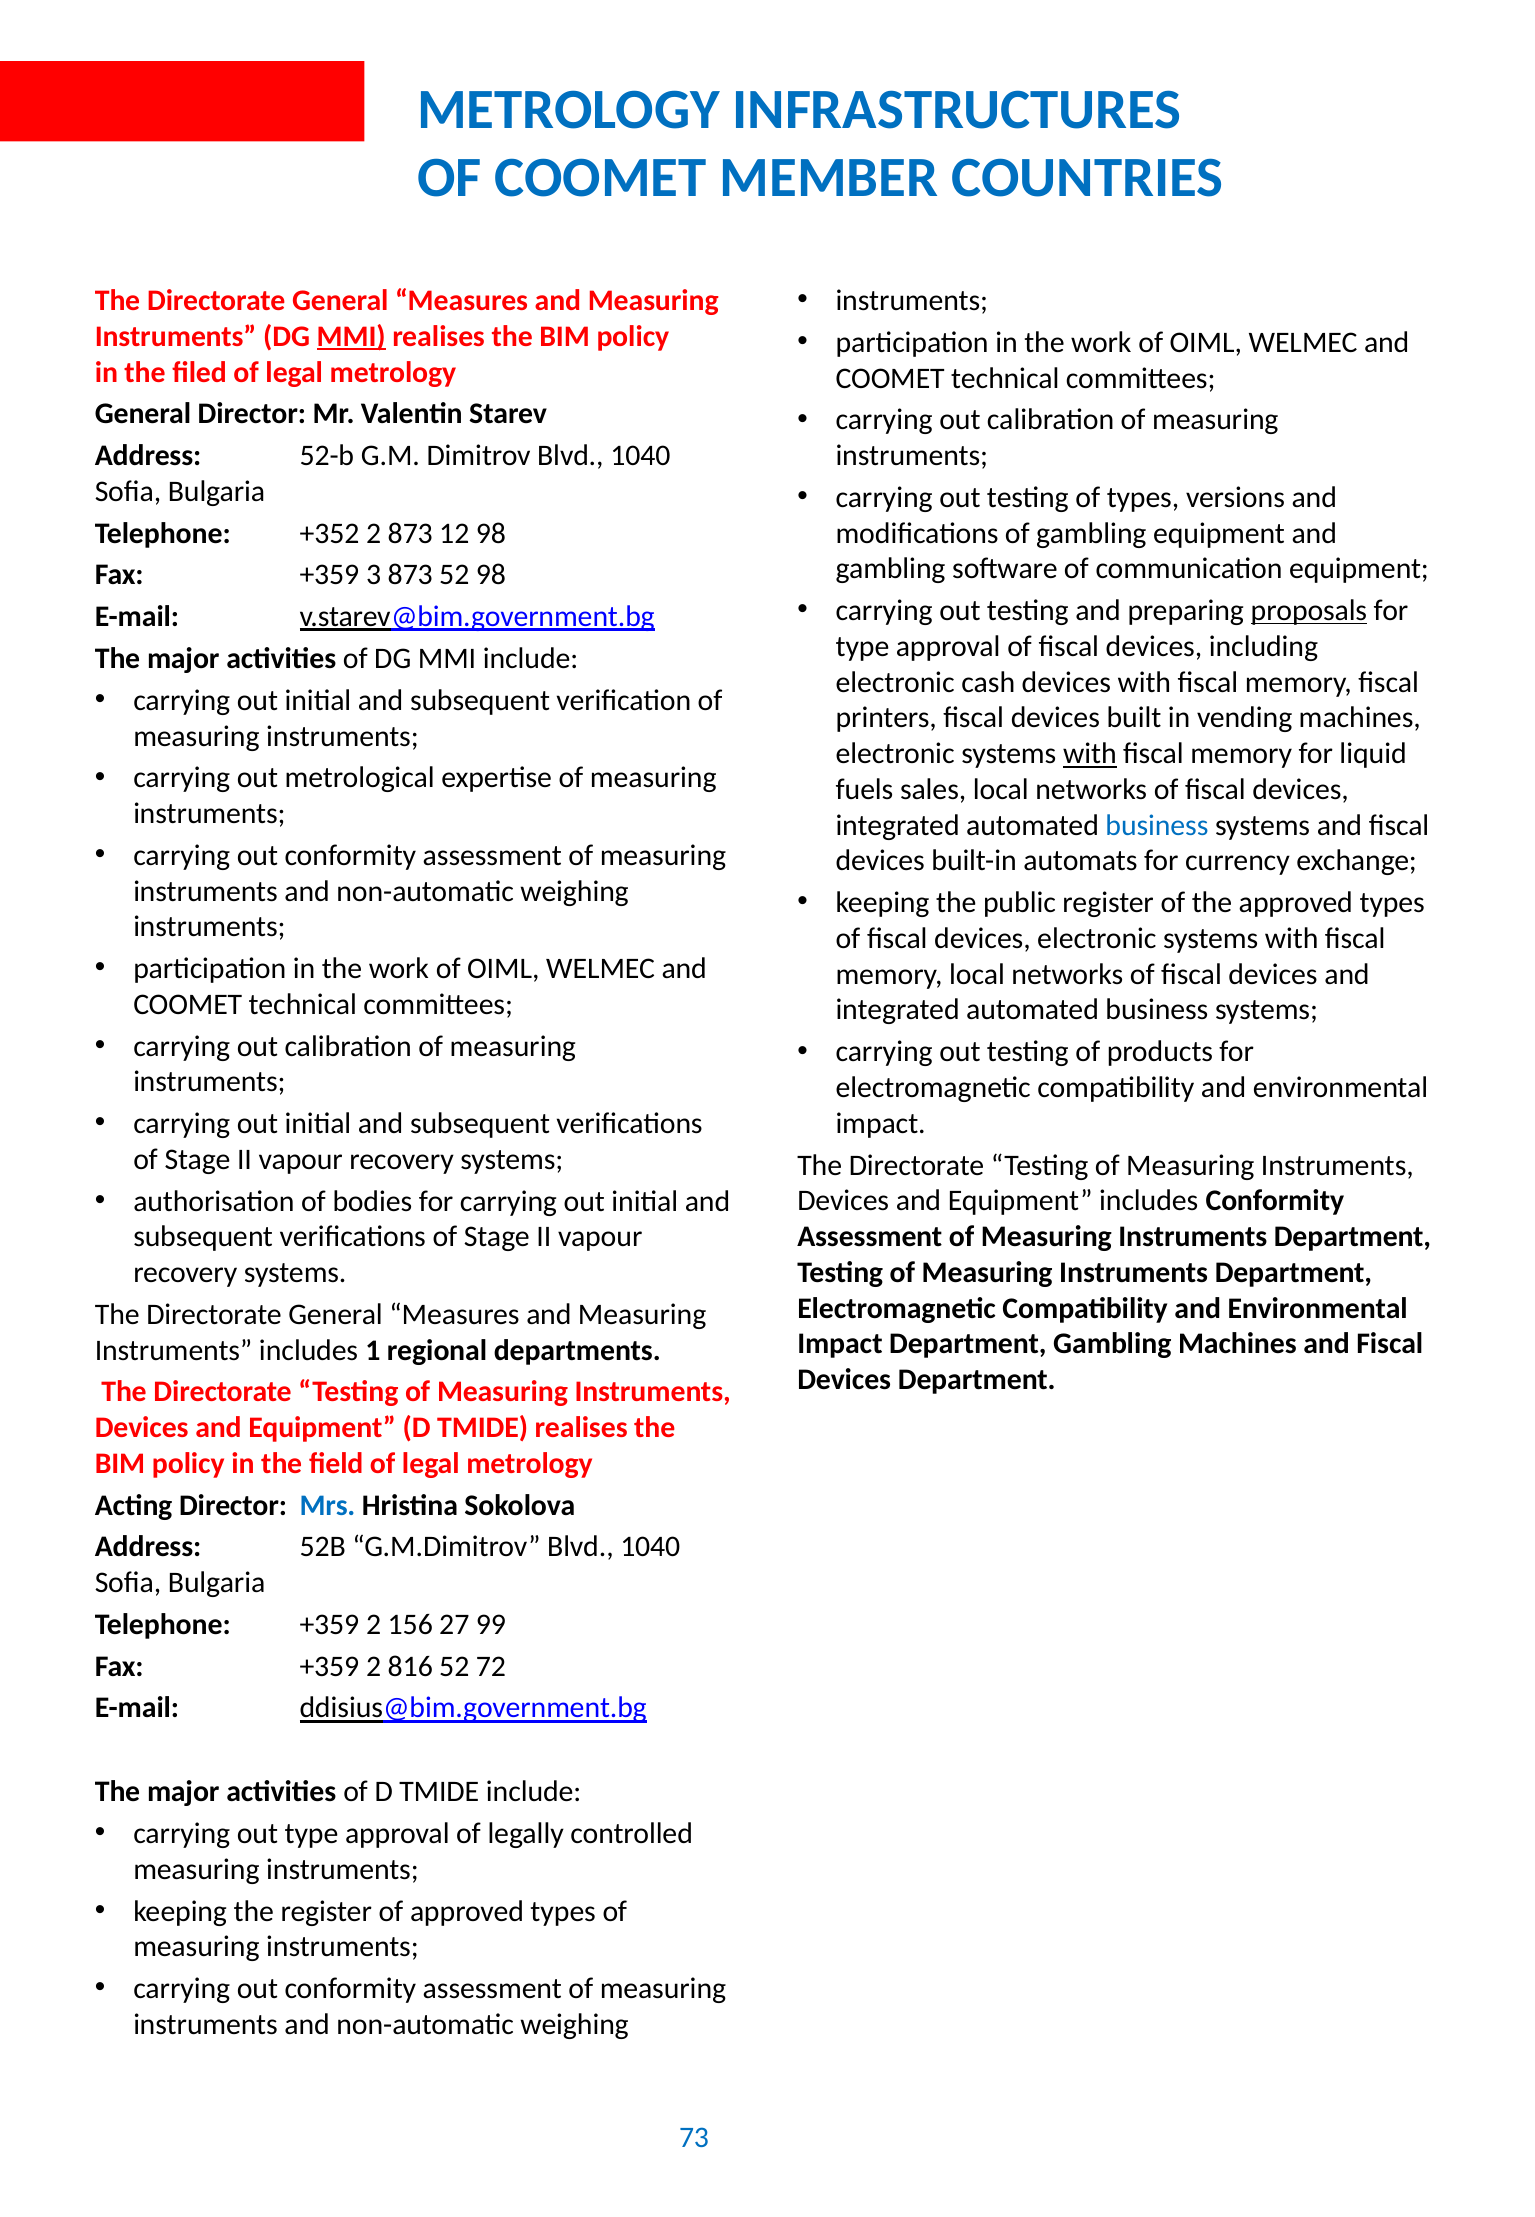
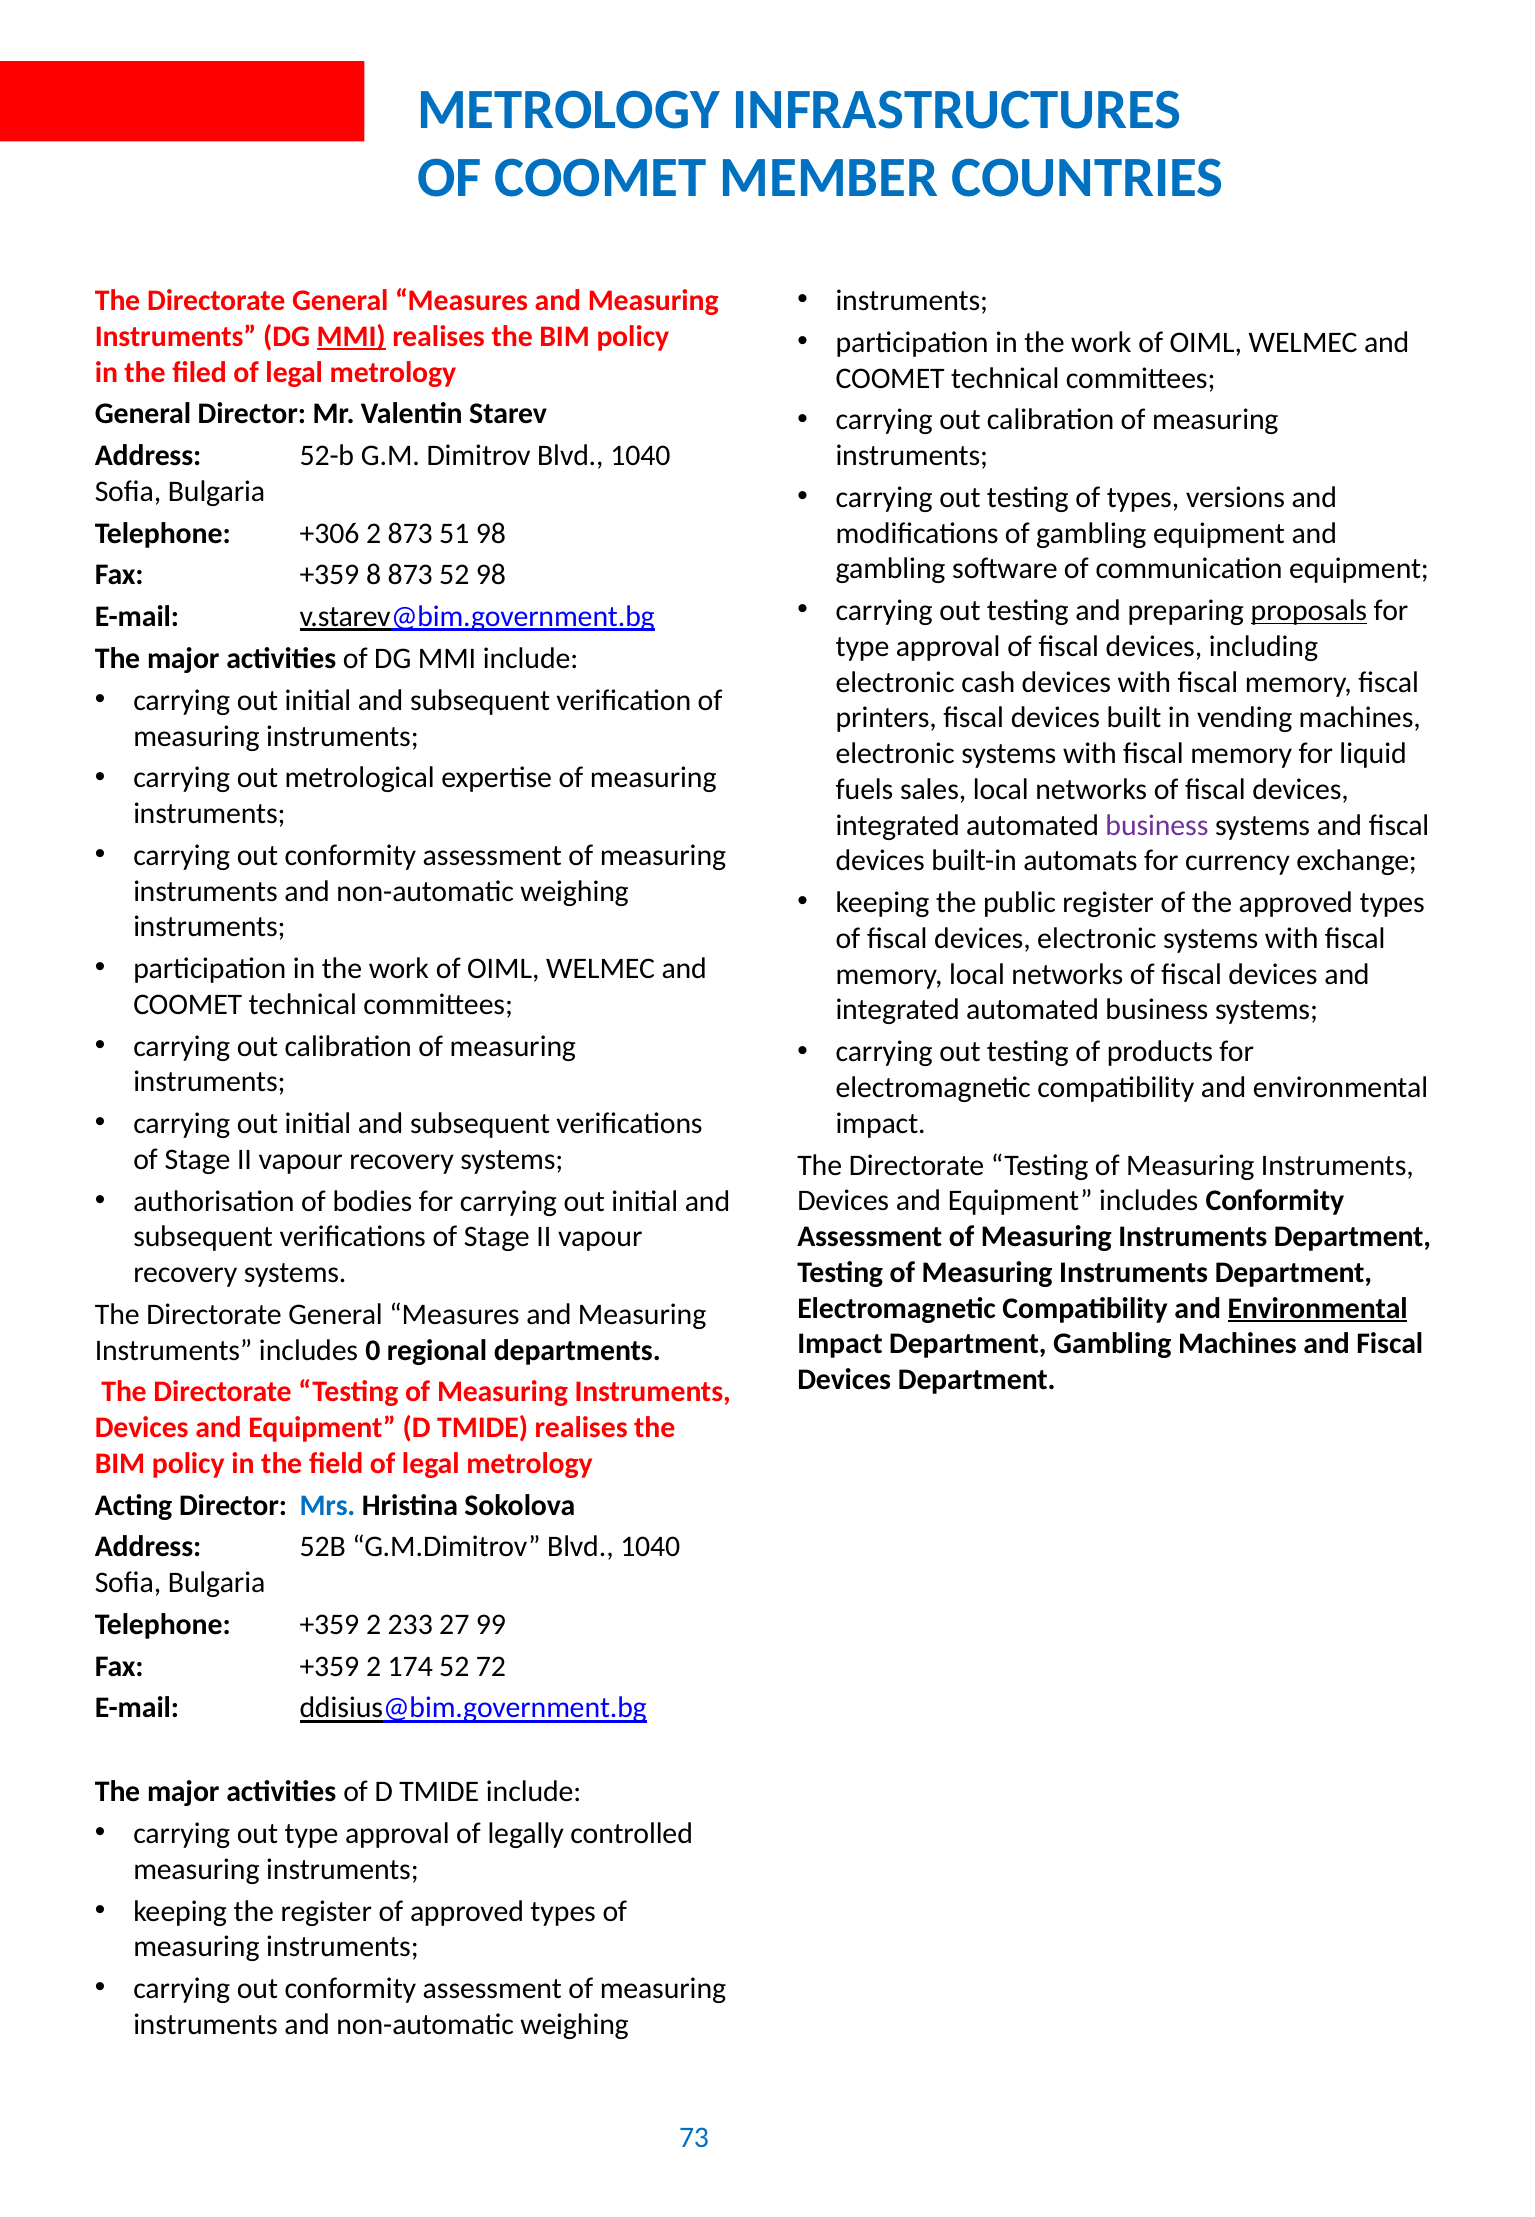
+352: +352 -> +306
12: 12 -> 51
3: 3 -> 8
with at (1090, 754) underline: present -> none
business at (1157, 825) colour: blue -> purple
Environmental at (1318, 1308) underline: none -> present
1: 1 -> 0
156: 156 -> 233
816: 816 -> 174
